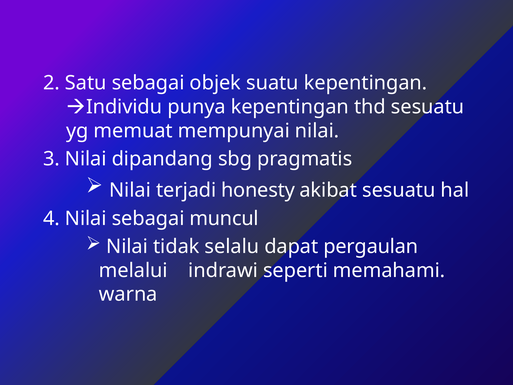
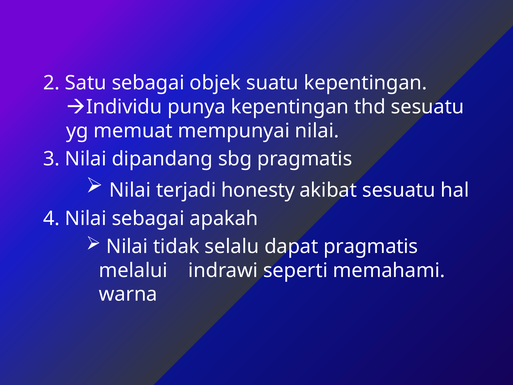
muncul: muncul -> apakah
dapat pergaulan: pergaulan -> pragmatis
